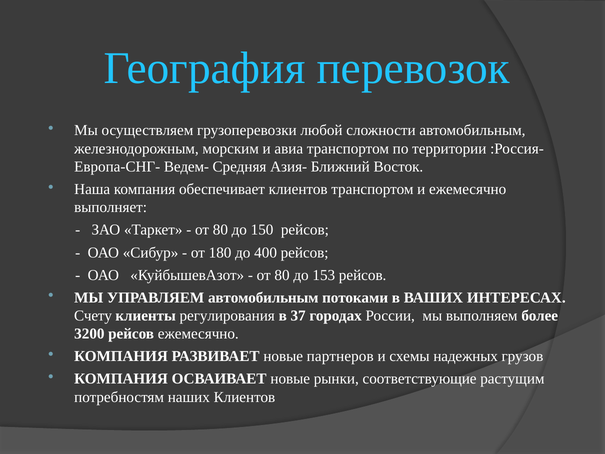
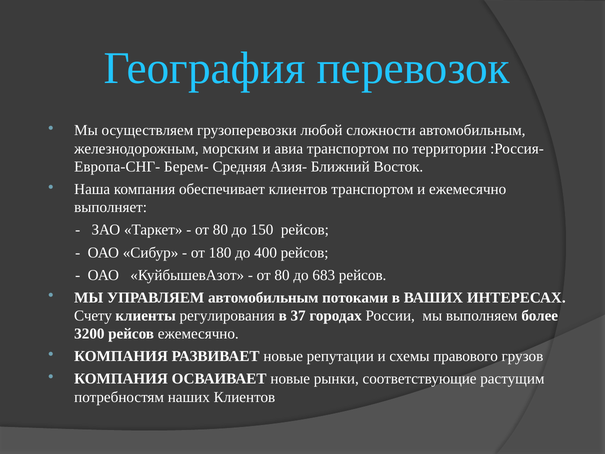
Ведем-: Ведем- -> Берем-
153: 153 -> 683
партнеров: партнеров -> репутации
надежных: надежных -> правового
